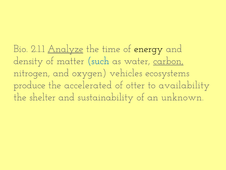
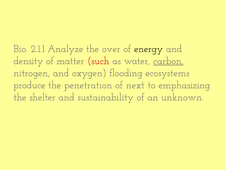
Analyze underline: present -> none
time: time -> over
such colour: blue -> red
vehicles: vehicles -> flooding
accelerated: accelerated -> penetration
otter: otter -> next
availability: availability -> emphasizing
